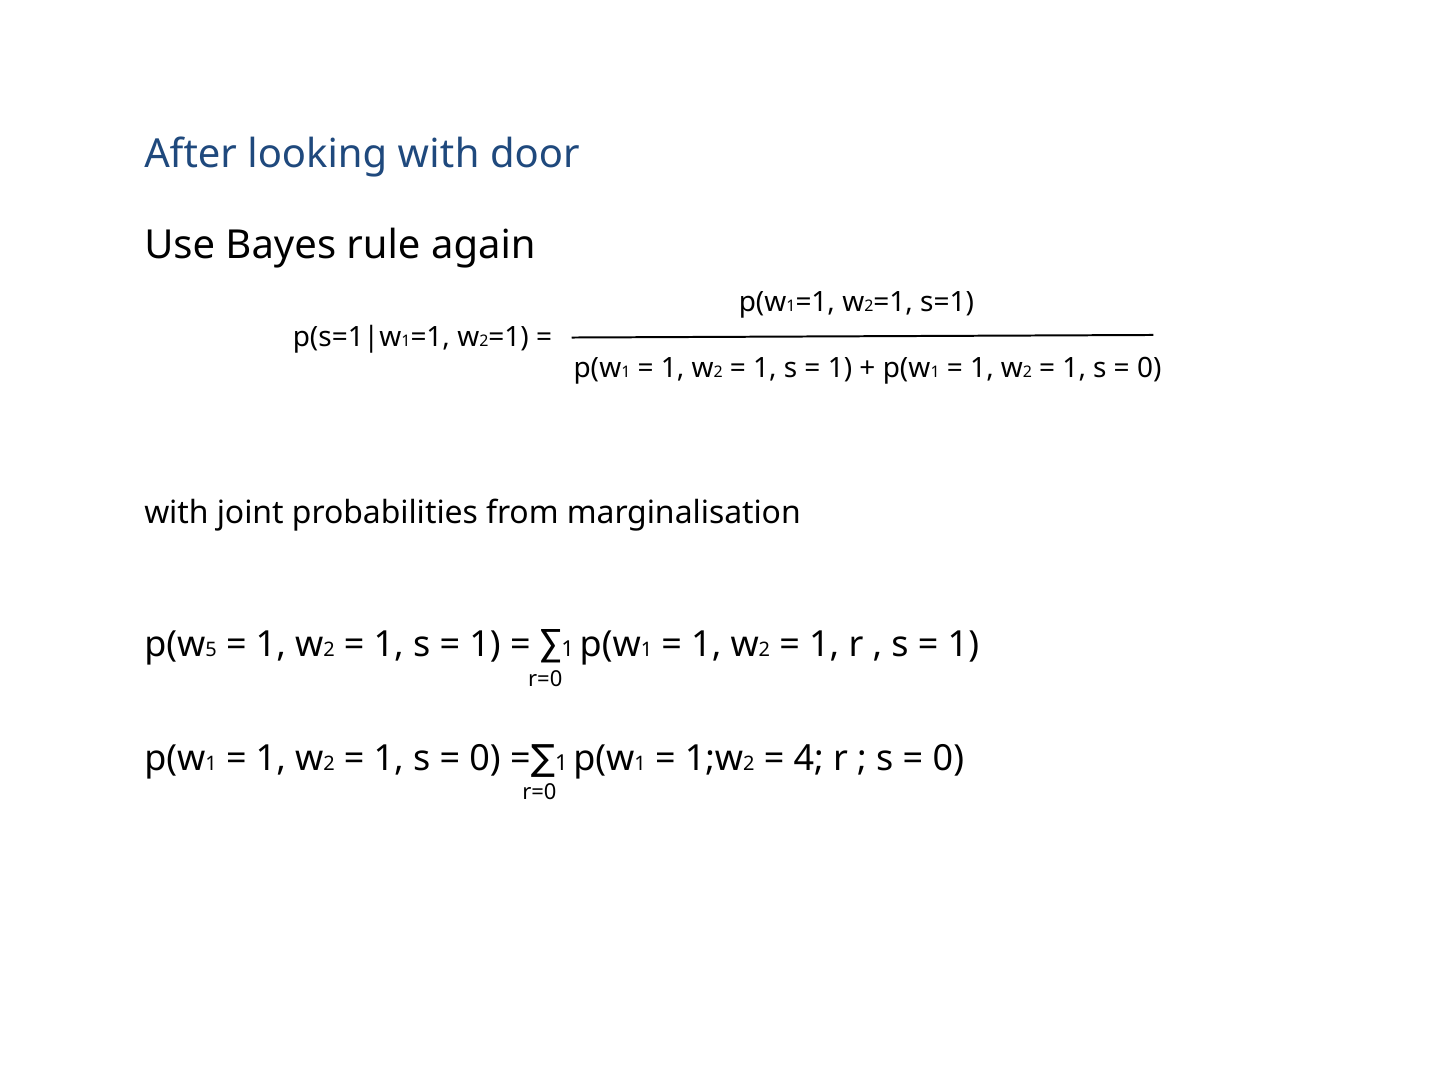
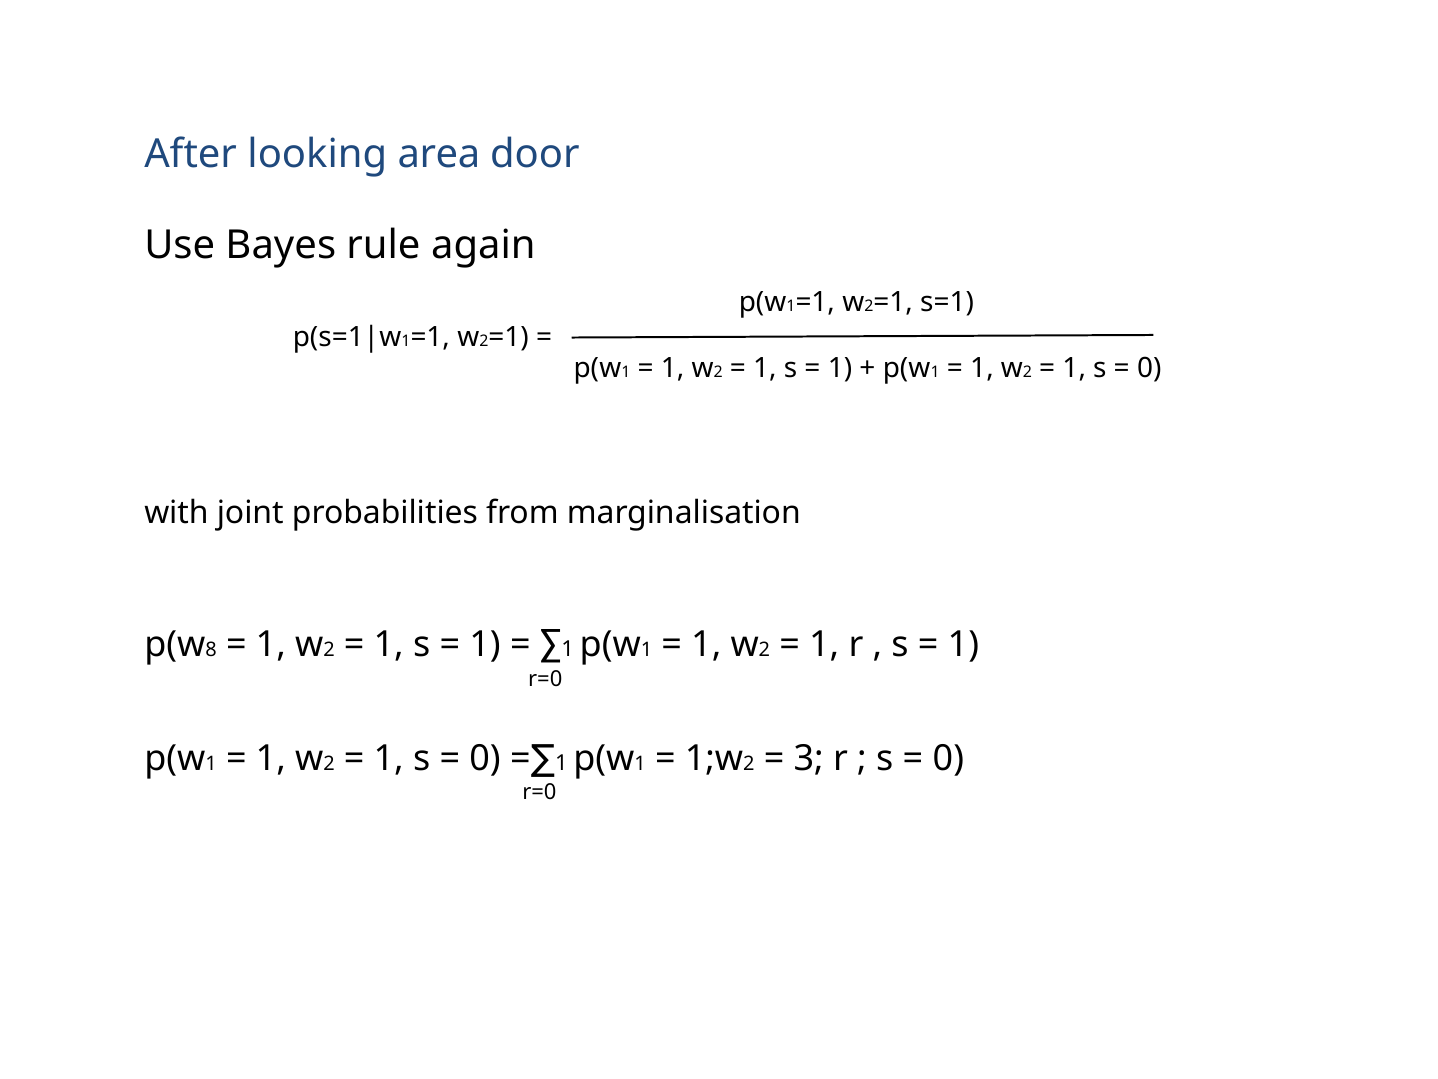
looking with: with -> area
5: 5 -> 8
4: 4 -> 3
